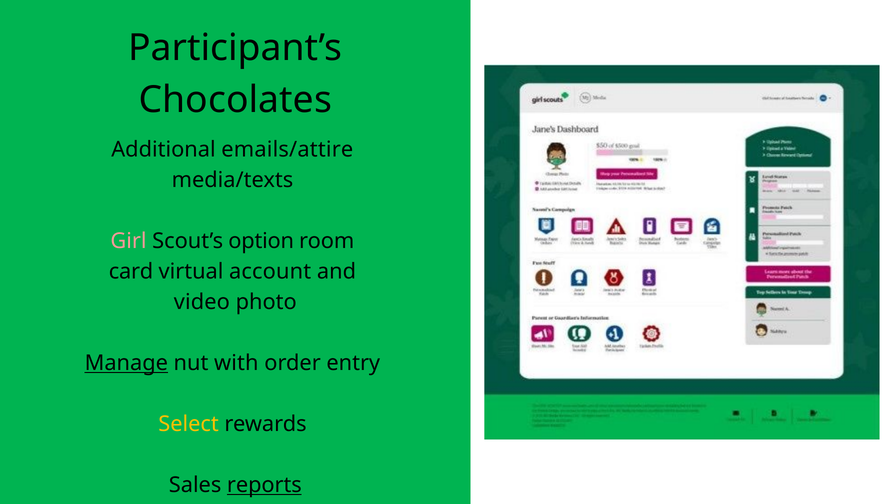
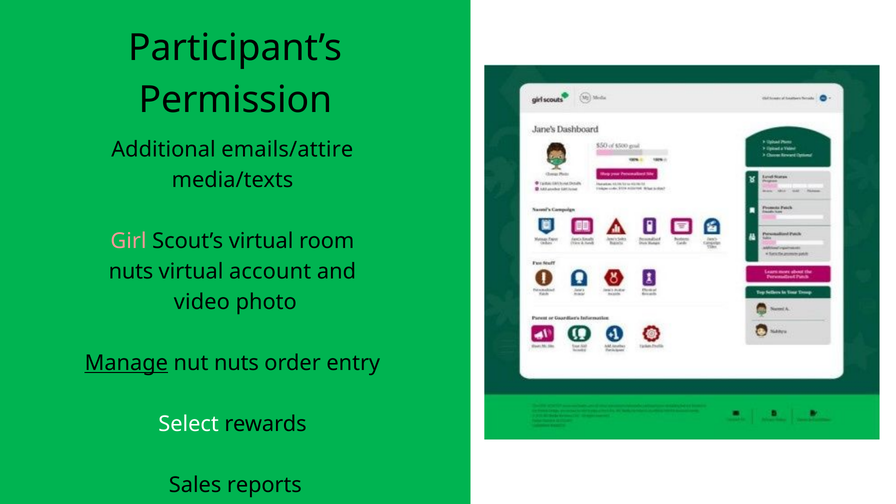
Chocolates: Chocolates -> Permission
Scout’s option: option -> virtual
card at (131, 272): card -> nuts
nut with: with -> nuts
Select colour: yellow -> white
reports underline: present -> none
